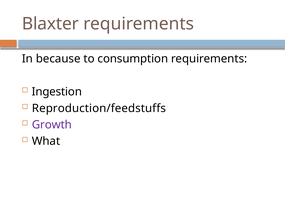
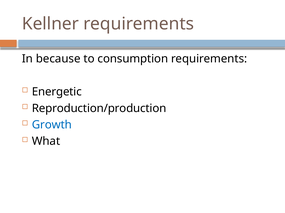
Blaxter: Blaxter -> Kellner
Ingestion: Ingestion -> Energetic
Reproduction/feedstuffs: Reproduction/feedstuffs -> Reproduction/production
Growth colour: purple -> blue
